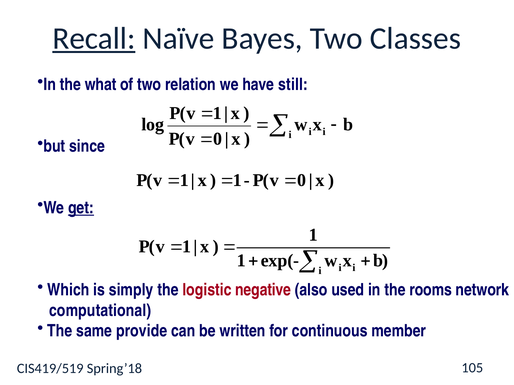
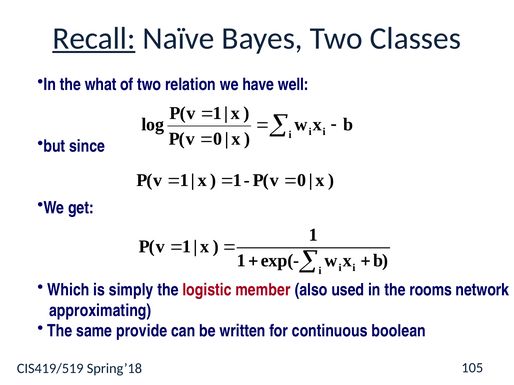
still: still -> well
get underline: present -> none
negative: negative -> member
computational: computational -> approximating
member: member -> boolean
